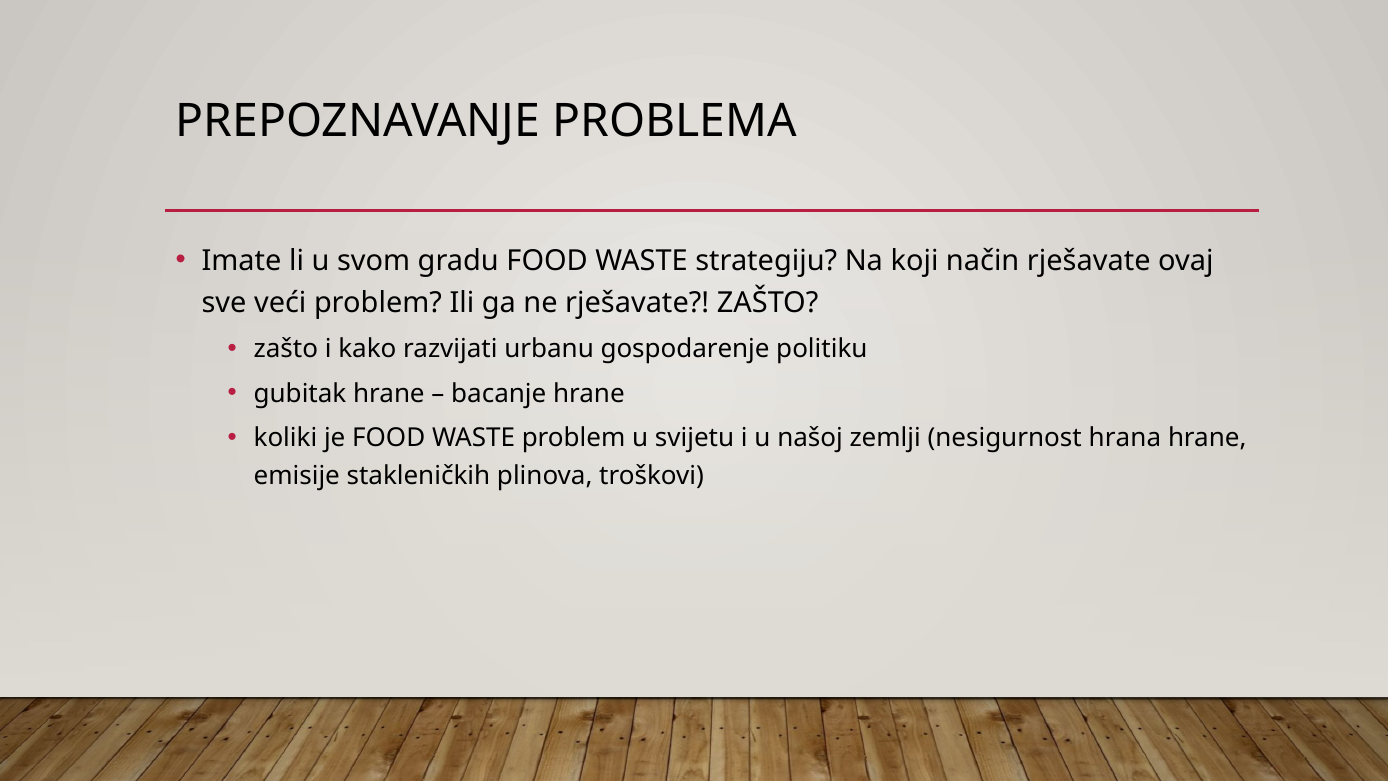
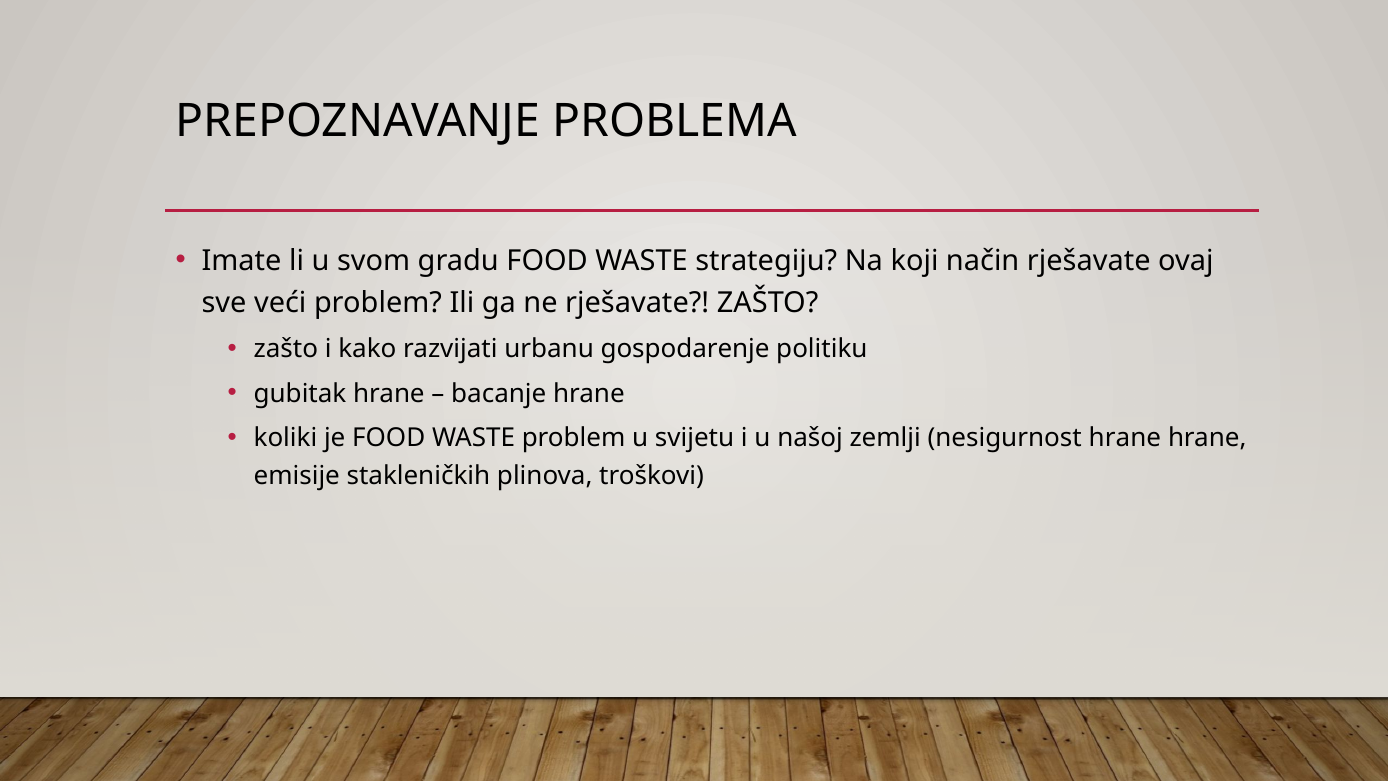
nesigurnost hrana: hrana -> hrane
